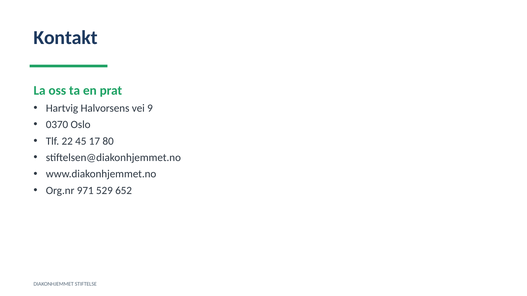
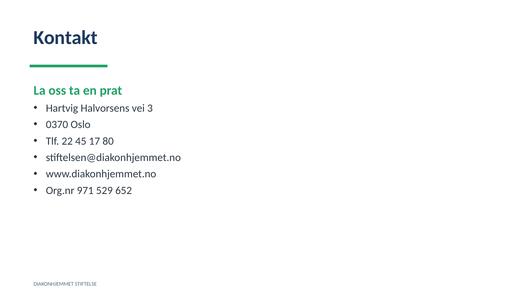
9: 9 -> 3
